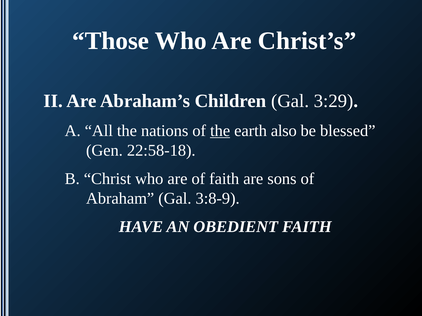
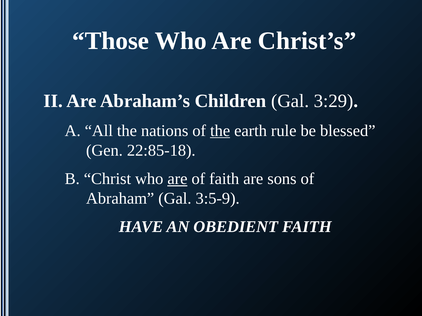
also: also -> rule
22:58-18: 22:58-18 -> 22:85-18
are at (177, 179) underline: none -> present
3:8-9: 3:8-9 -> 3:5-9
